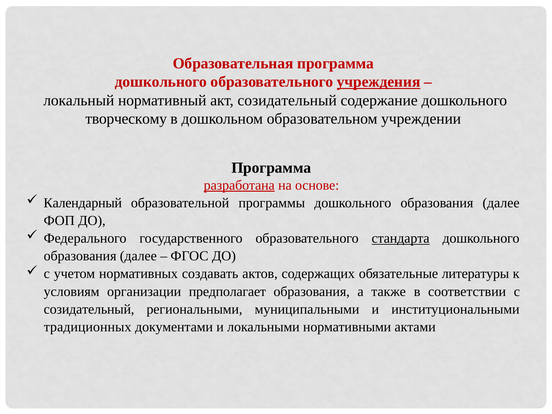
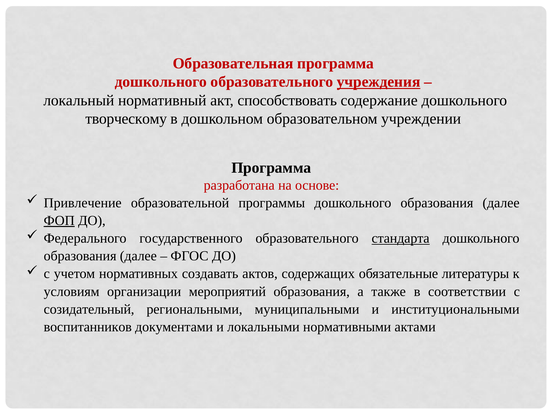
акт созидательный: созидательный -> способствовать
разработана underline: present -> none
Календарный: Календарный -> Привлечение
ФОП underline: none -> present
предполагает: предполагает -> мероприятий
традиционных: традиционных -> воспитанников
